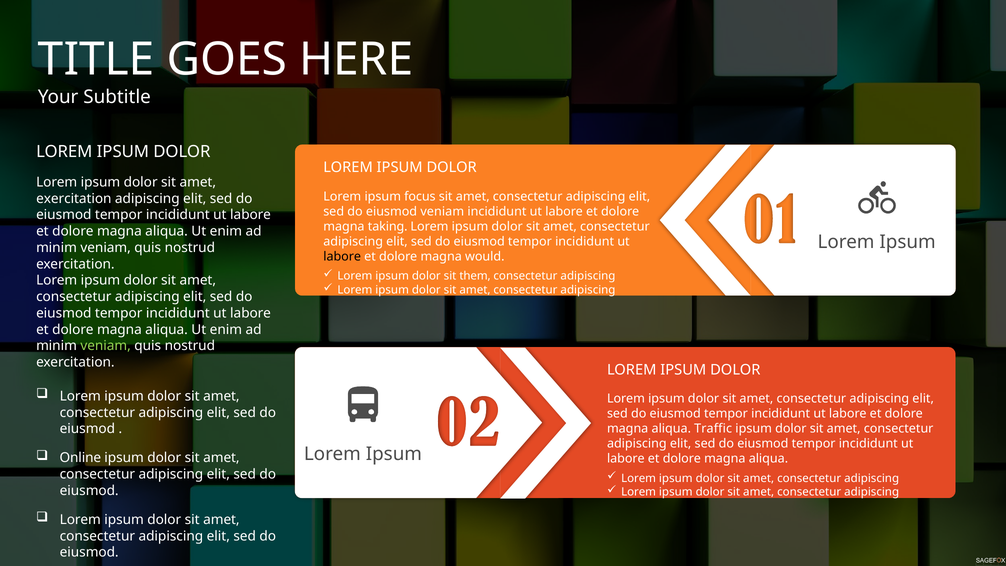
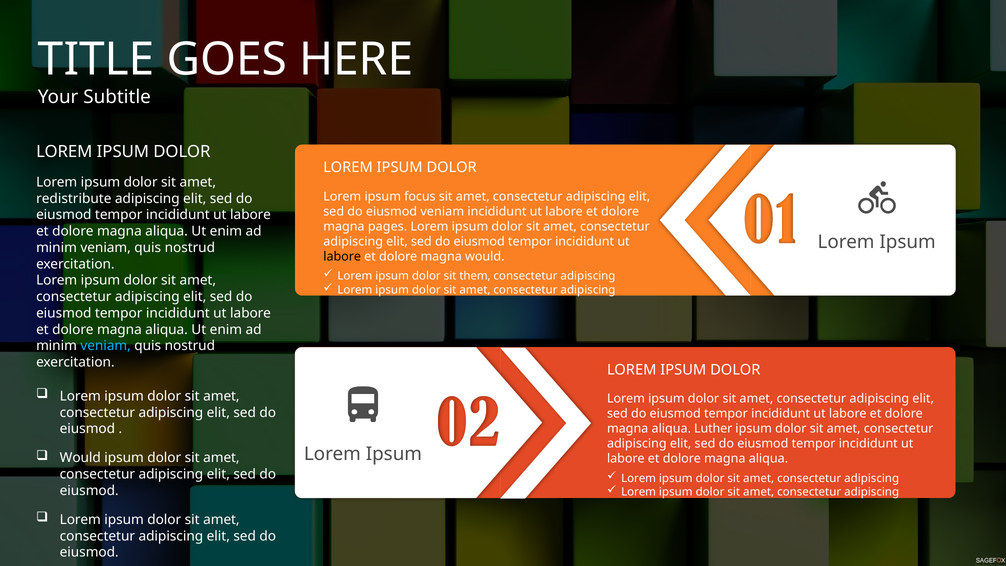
exercitation at (74, 199): exercitation -> redistribute
taking: taking -> pages
veniam at (106, 346) colour: light green -> light blue
Traffic: Traffic -> Luther
Online at (80, 458): Online -> Would
